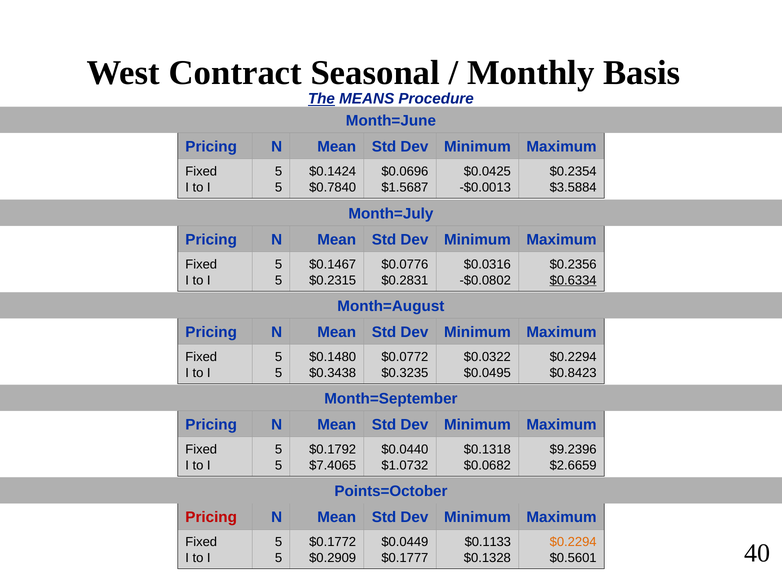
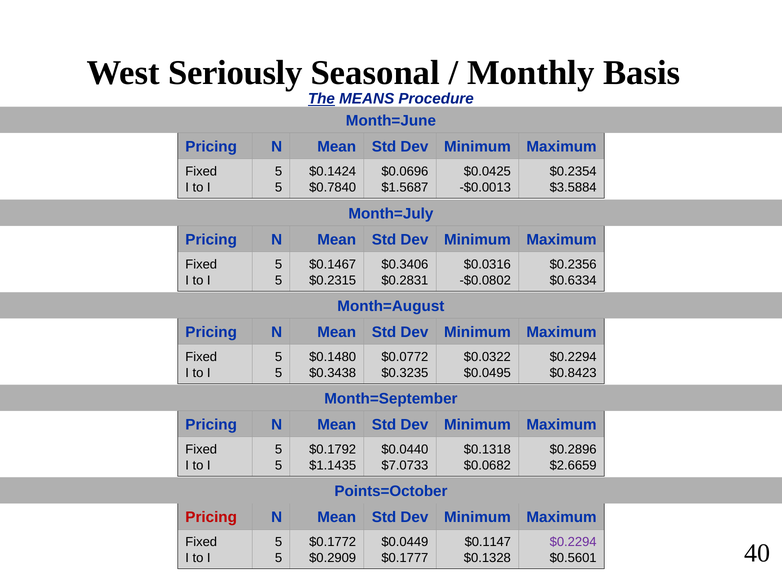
Contract: Contract -> Seriously
$0.0776: $0.0776 -> $0.3406
$0.6334 underline: present -> none
$9.2396: $9.2396 -> $0.2896
$7.4065: $7.4065 -> $1.1435
$1.0732: $1.0732 -> $7.0733
$0.1133: $0.1133 -> $0.1147
$0.2294 at (573, 542) colour: orange -> purple
